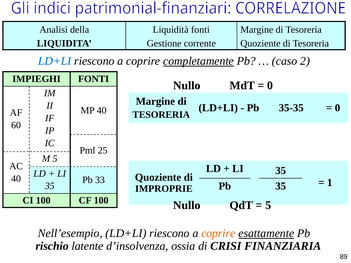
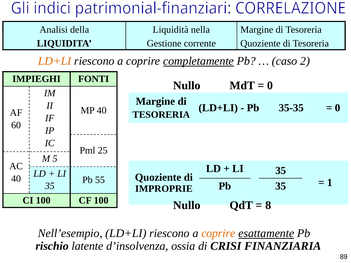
Liquidità fonti: fonti -> nella
LD+LI at (55, 61) colour: blue -> orange
33: 33 -> 55
5 at (268, 206): 5 -> 8
